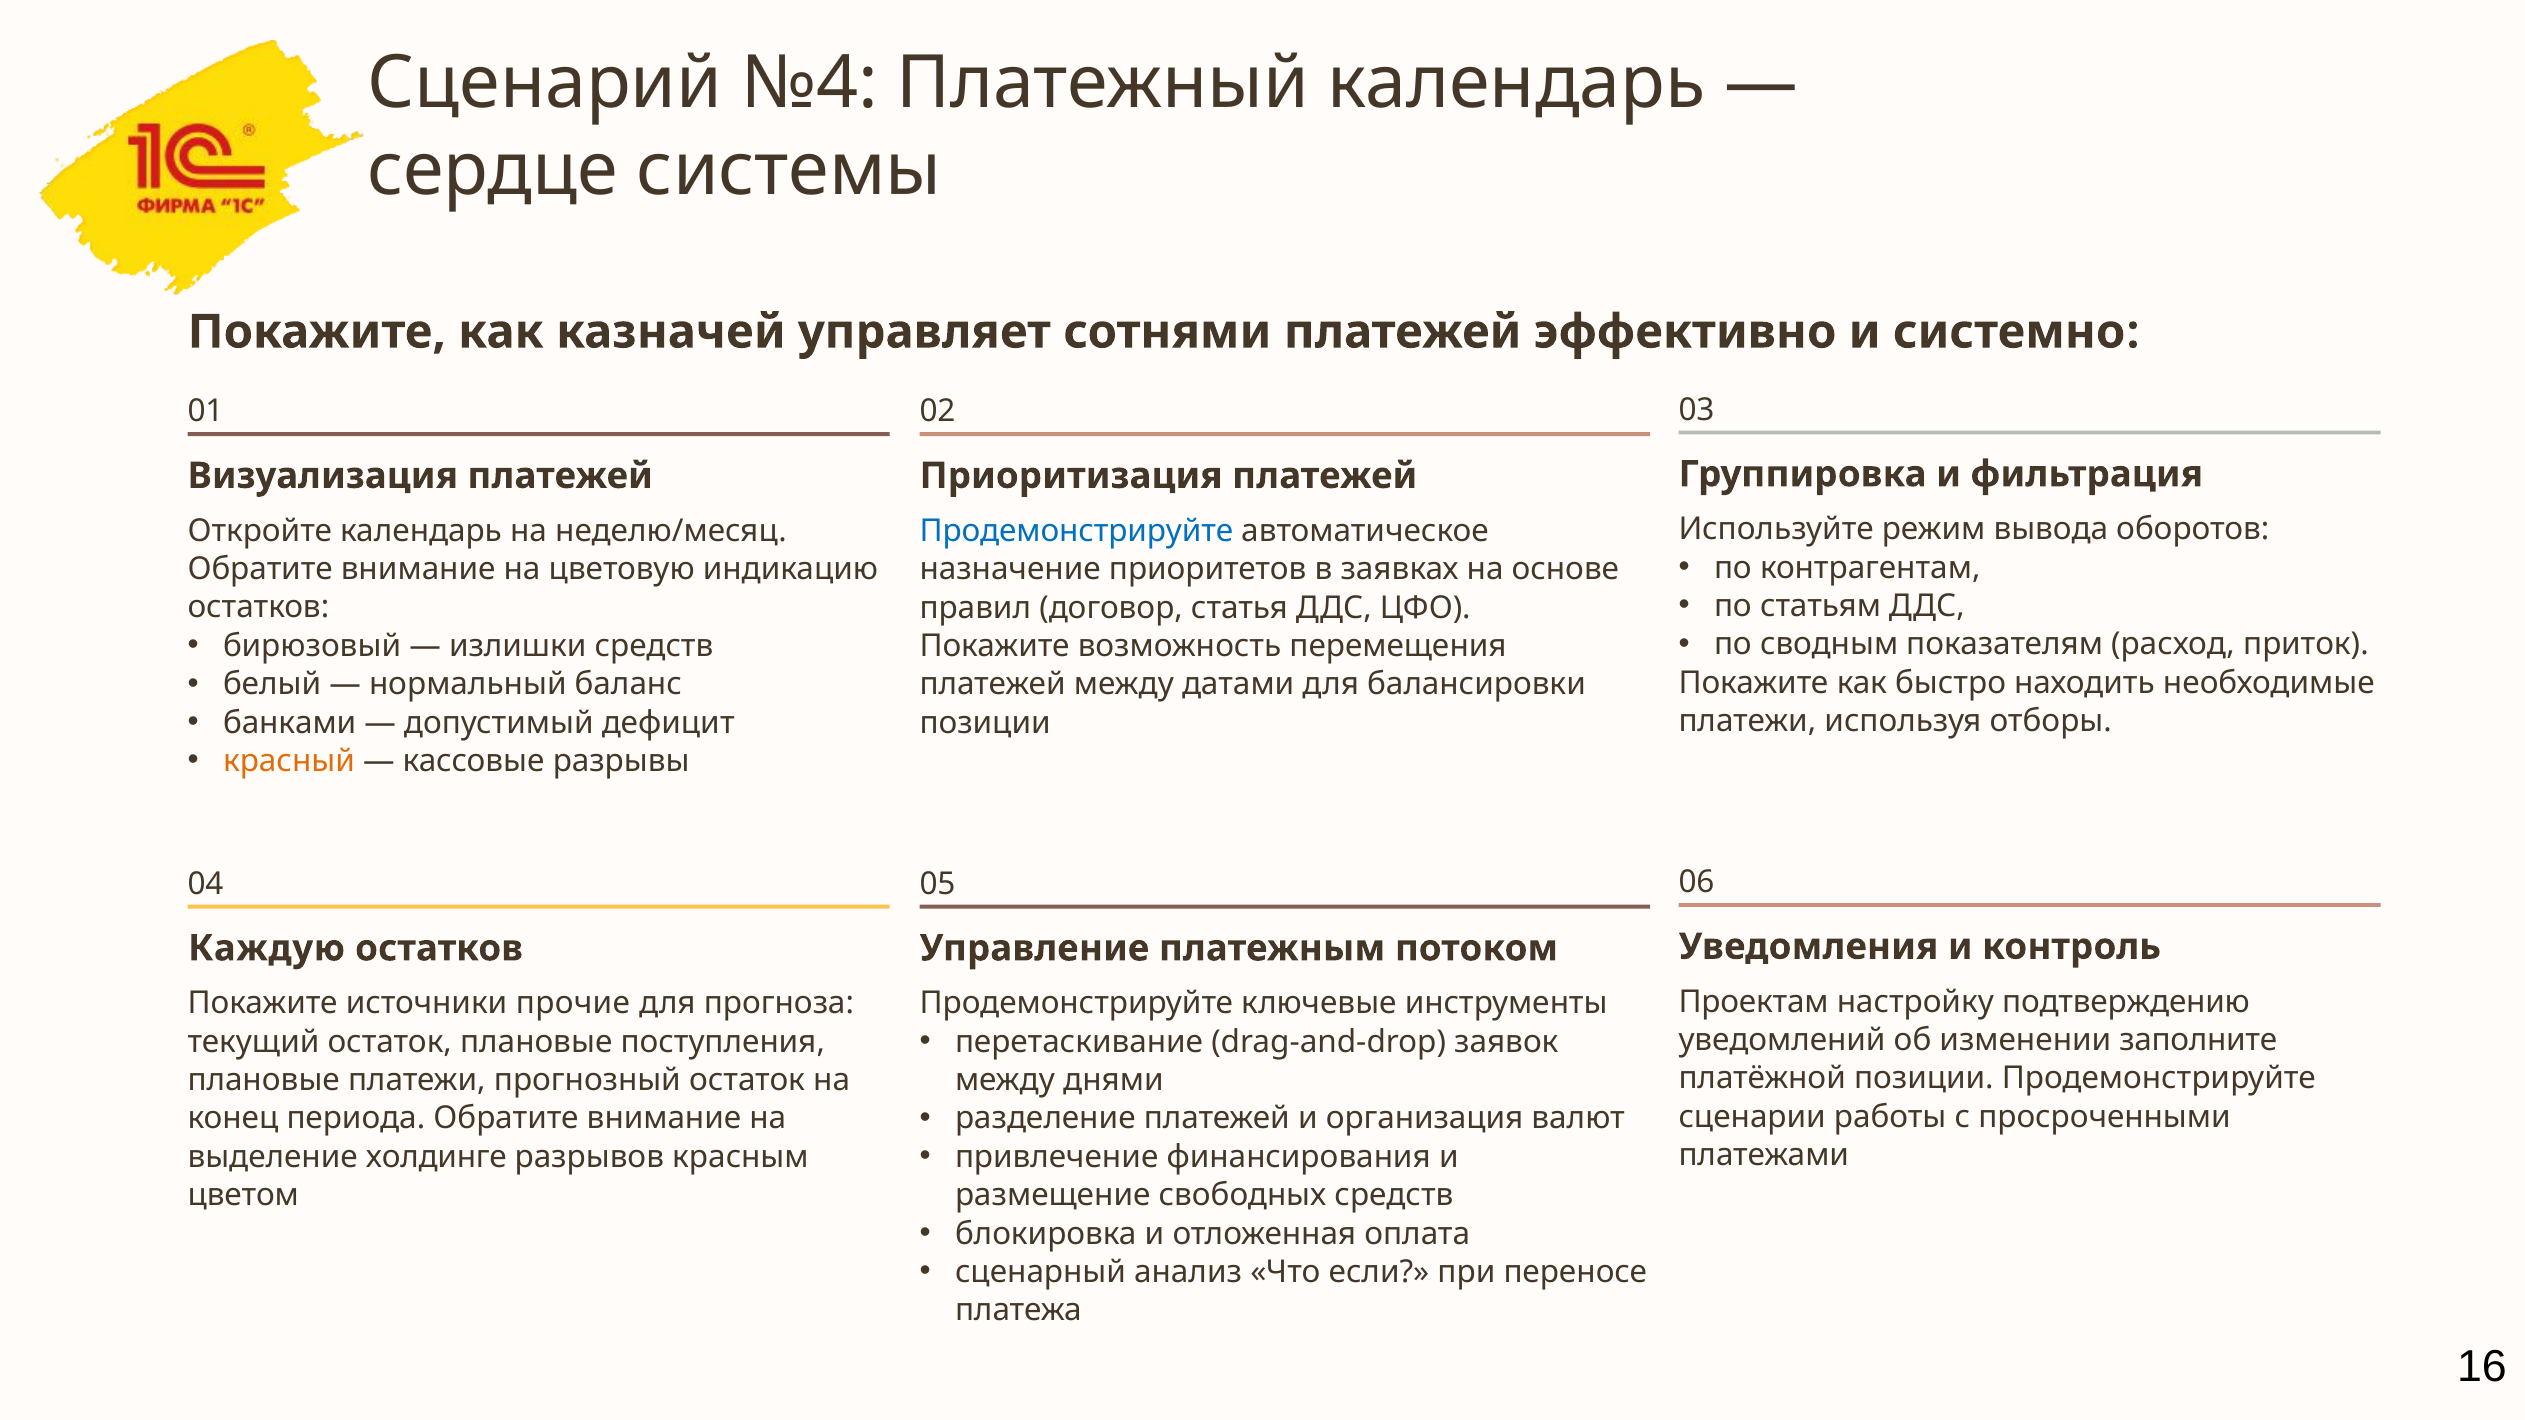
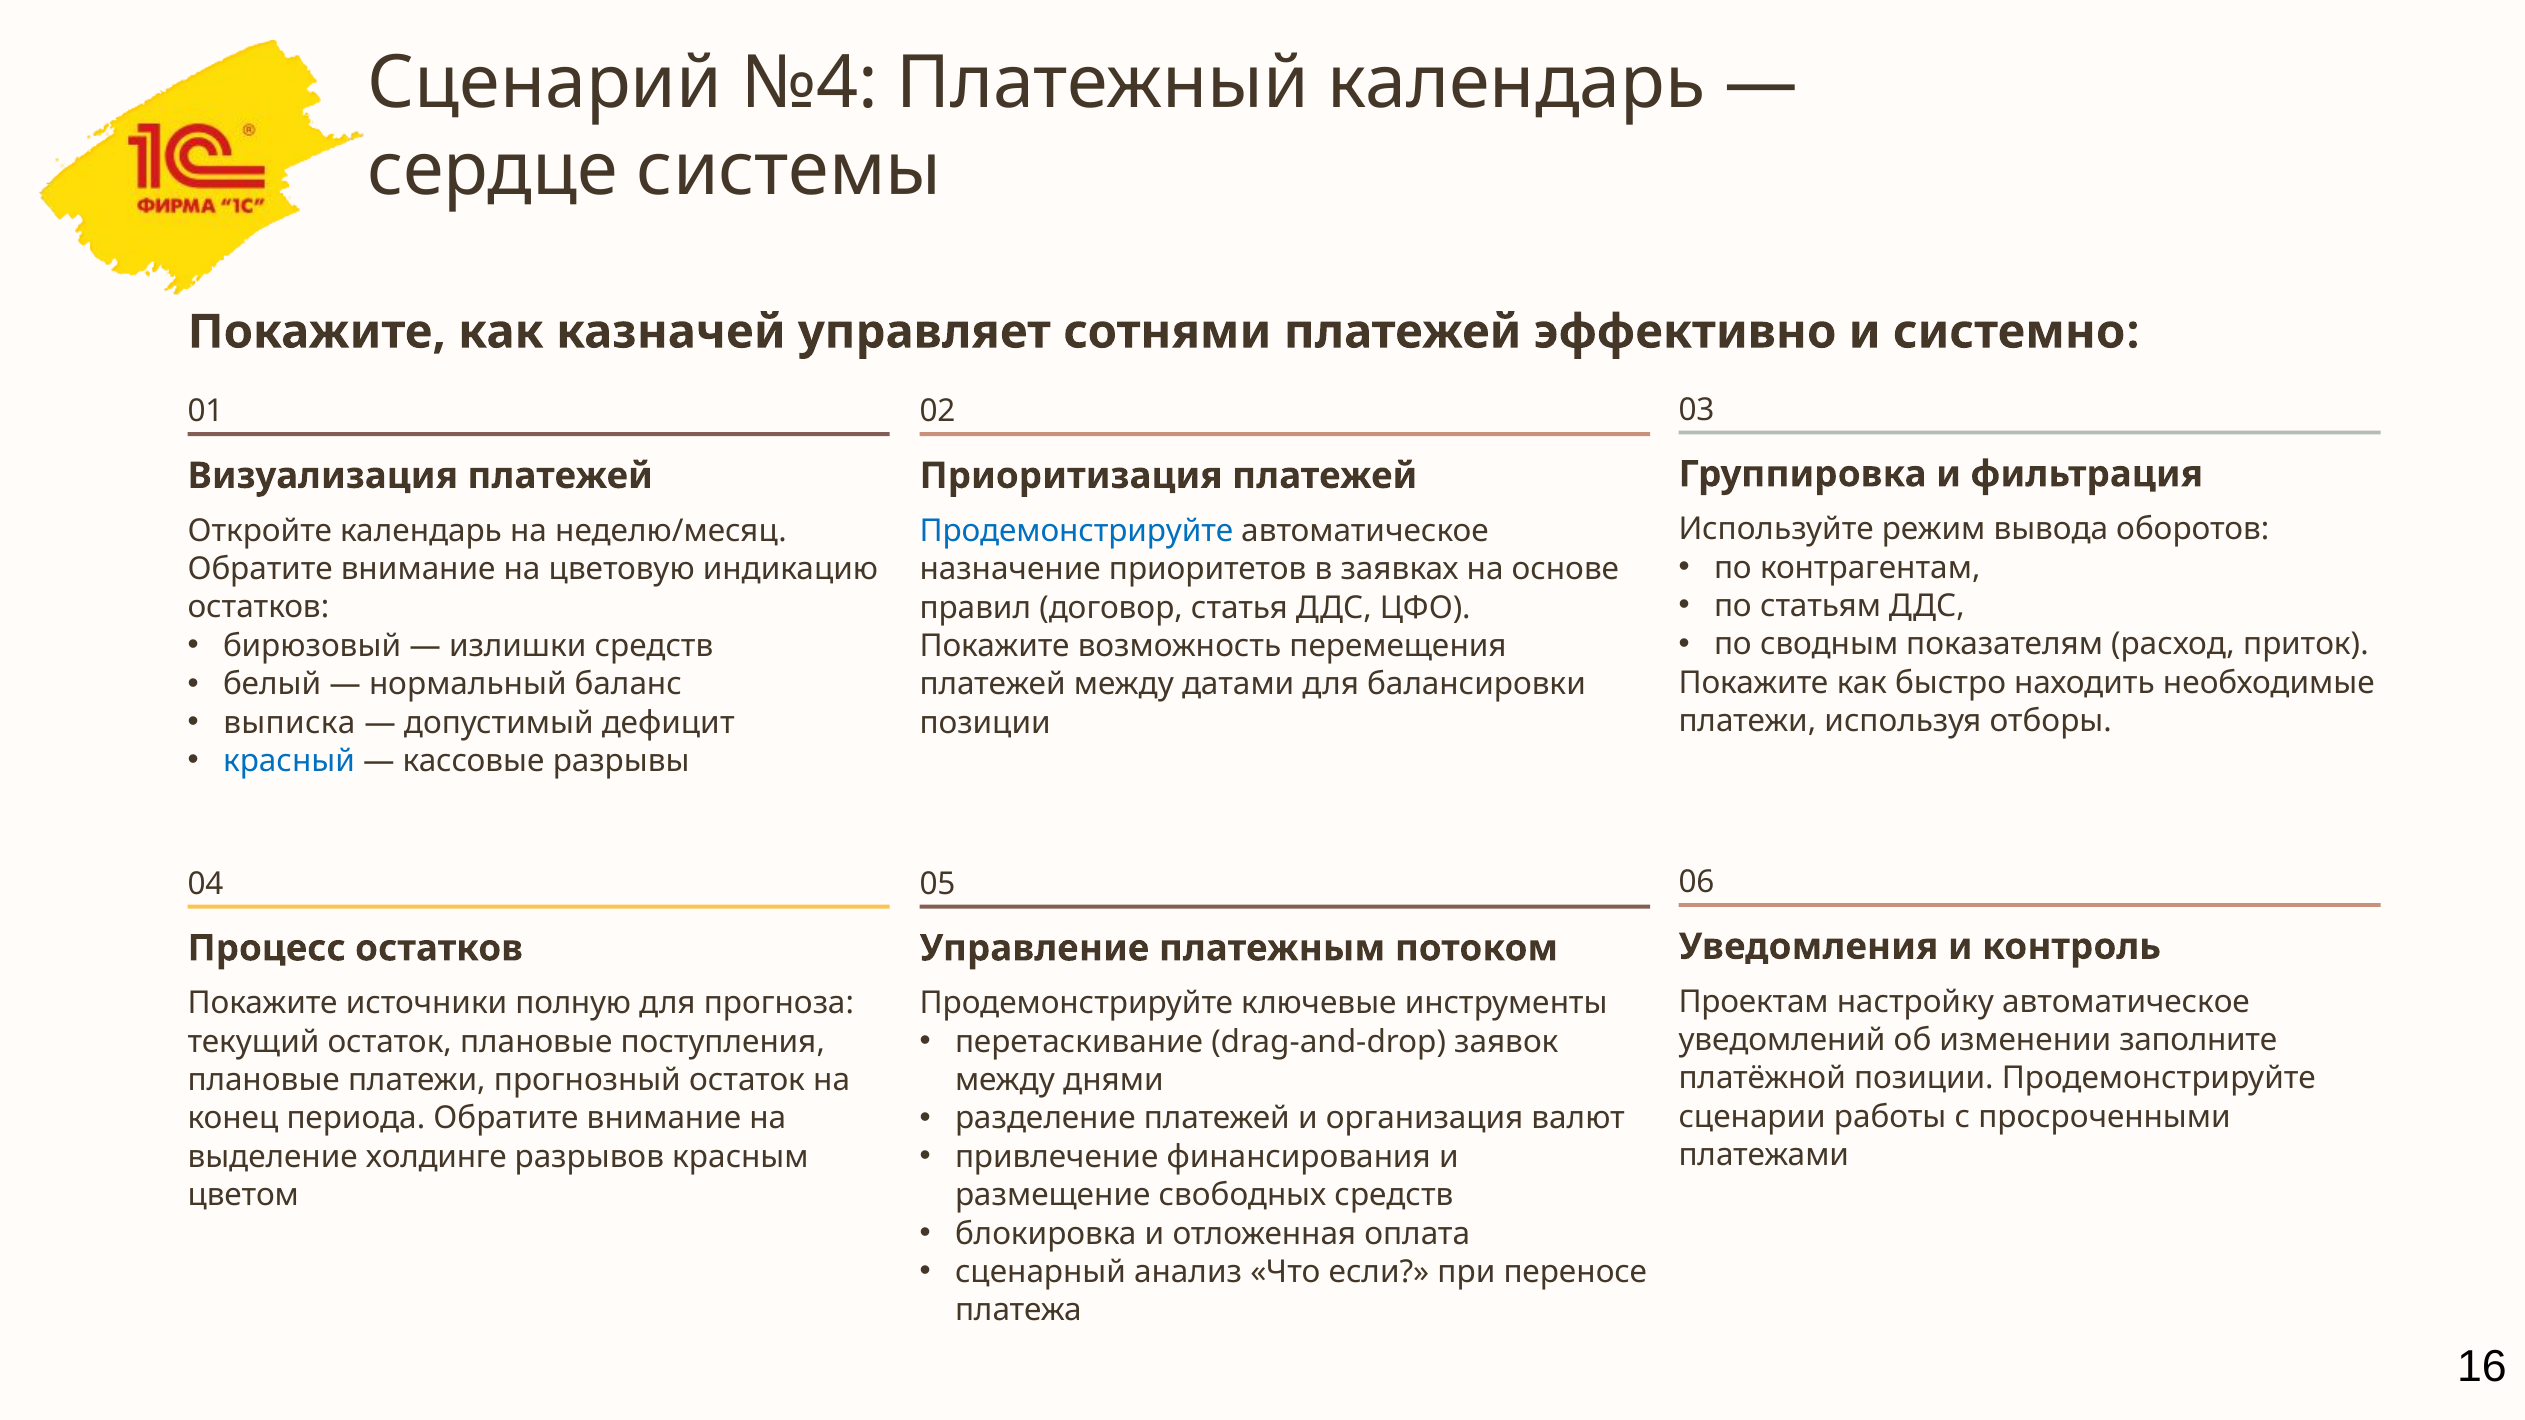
банками: банками -> выписка
красный colour: orange -> blue
Каждую: Каждую -> Процесс
настройку подтверждению: подтверждению -> автоматическое
прочие: прочие -> полную
